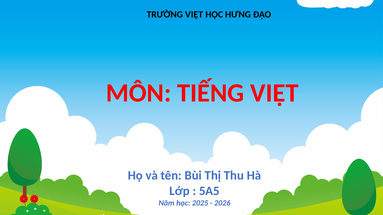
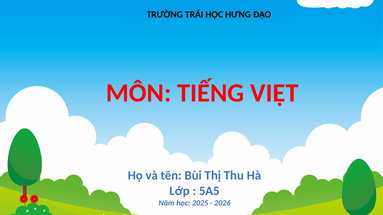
TRƯỜNG VIỆT: VIỆT -> TRÁI
